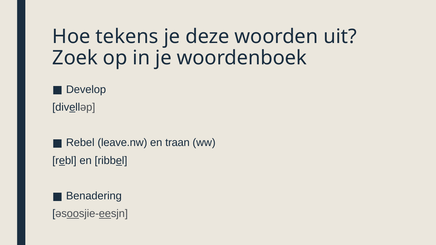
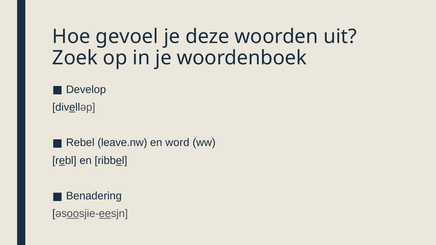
tekens: tekens -> gevoel
traan: traan -> word
